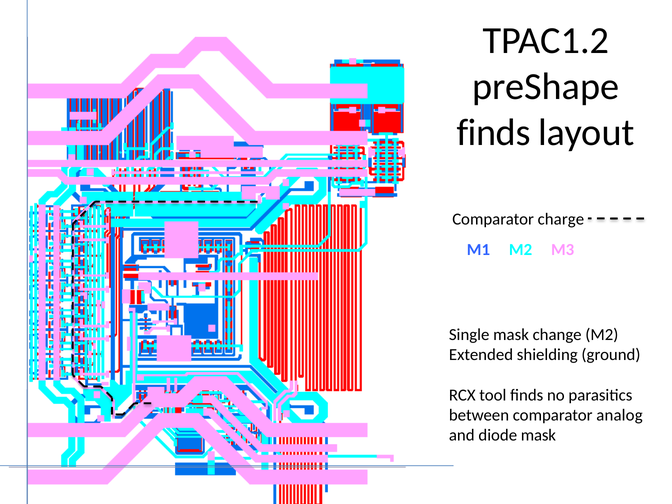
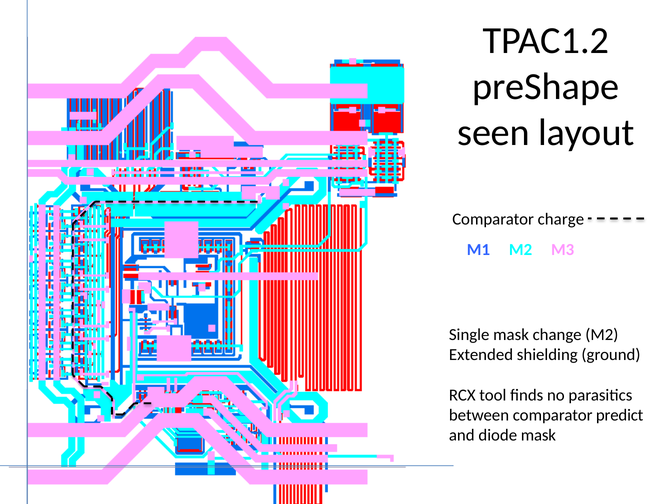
finds at (494, 133): finds -> seen
analog: analog -> predict
